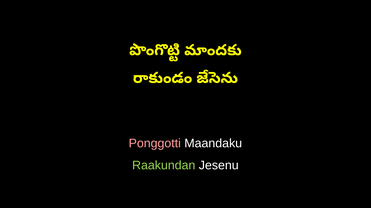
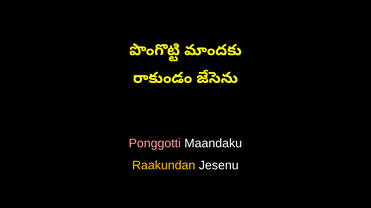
Raakundan colour: light green -> yellow
